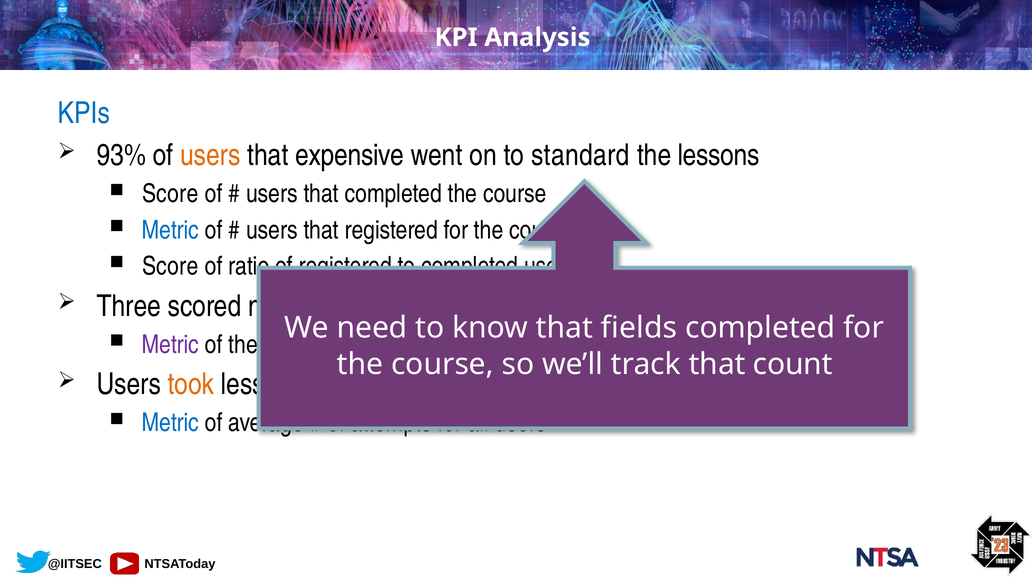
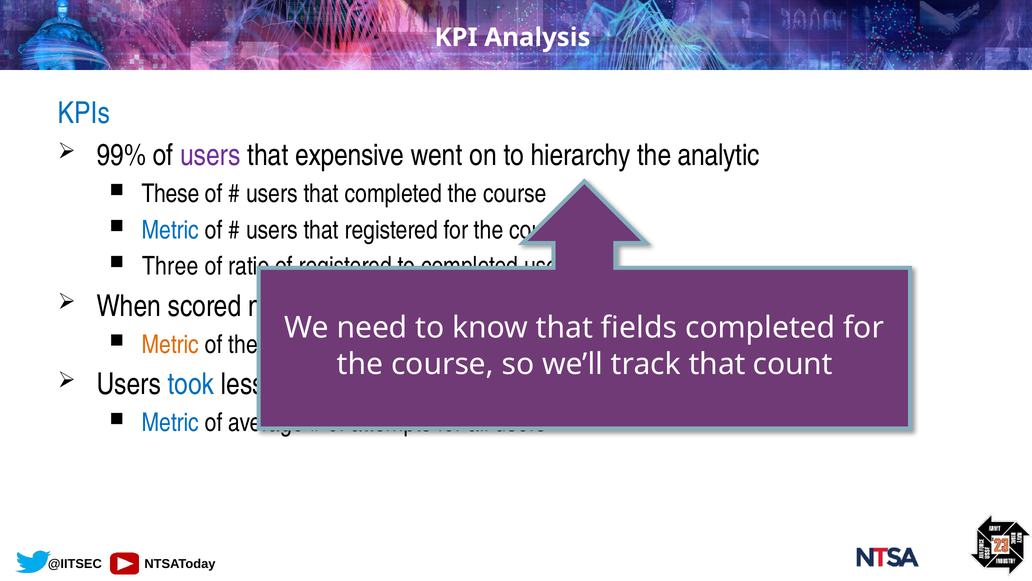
93%: 93% -> 99%
users at (210, 155) colour: orange -> purple
standard: standard -> hierarchy
lessons: lessons -> analytic
Score at (170, 194): Score -> These
Score at (170, 266): Score -> Three
Three at (129, 306): Three -> When
Metric at (170, 344) colour: purple -> orange
took colour: orange -> blue
